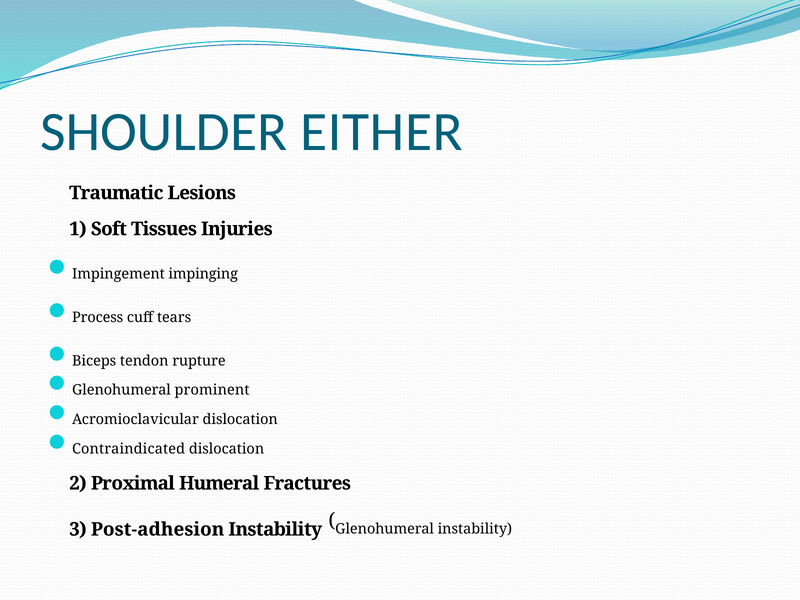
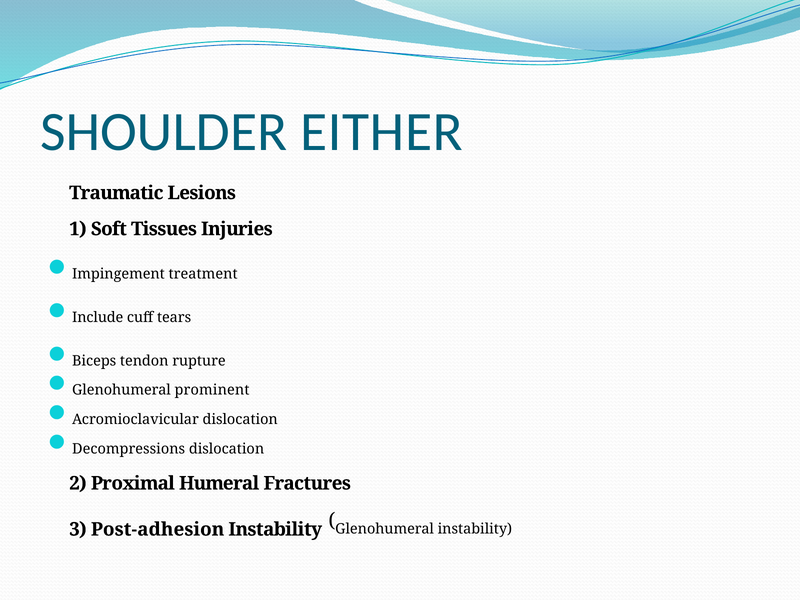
impinging: impinging -> treatment
Process: Process -> Include
Contraindicated: Contraindicated -> Decompressions
